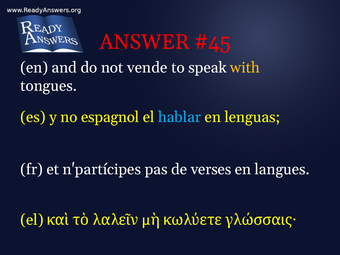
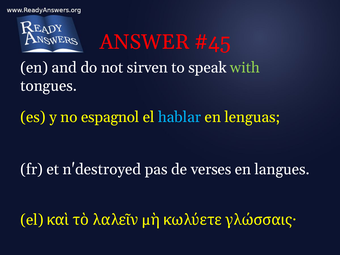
vende: vende -> sirven
with colour: yellow -> light green
n'partícipes: n'partícipes -> n'destroyed
